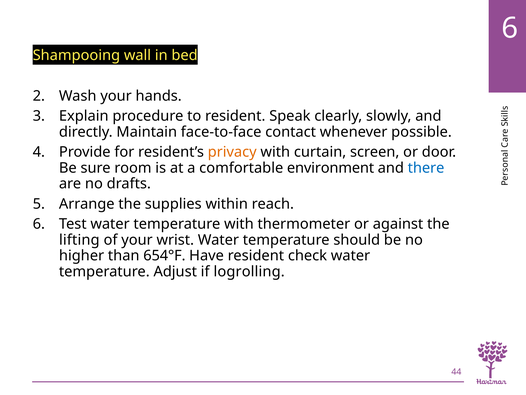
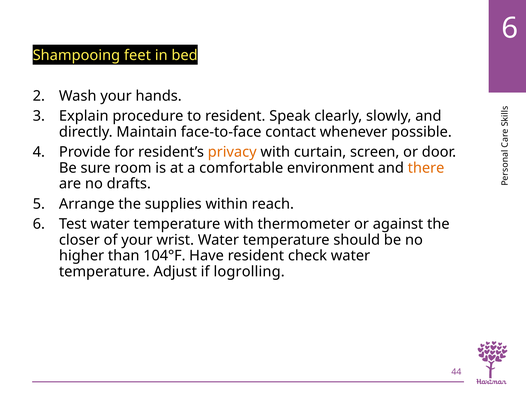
wall: wall -> feet
there colour: blue -> orange
lifting: lifting -> closer
654°F: 654°F -> 104°F
